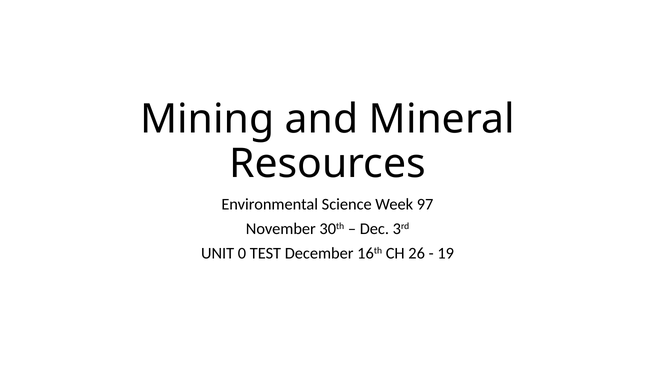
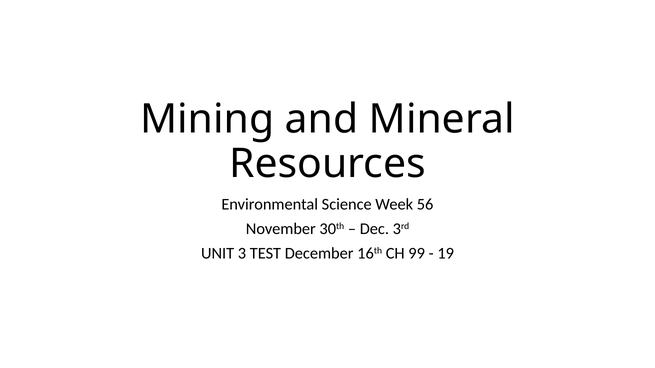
97: 97 -> 56
0: 0 -> 3
26: 26 -> 99
